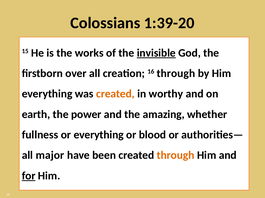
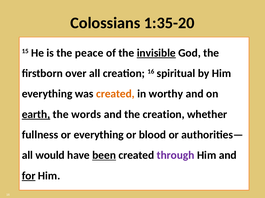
1:39-20: 1:39-20 -> 1:35-20
works: works -> peace
16 through: through -> spiritual
earth underline: none -> present
power: power -> words
the amazing: amazing -> creation
major: major -> would
been underline: none -> present
through at (176, 156) colour: orange -> purple
